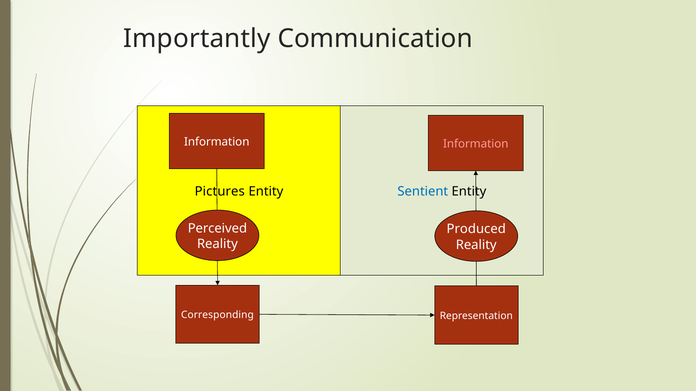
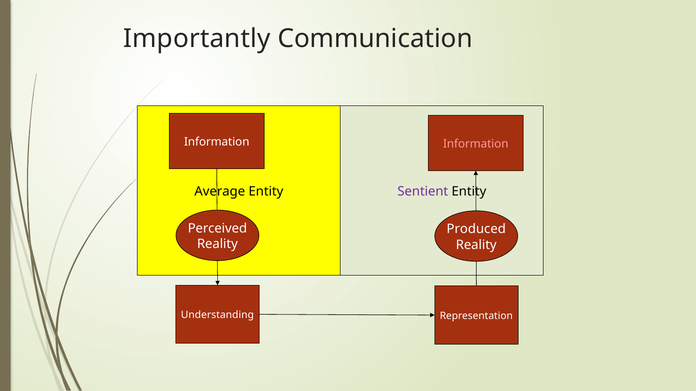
Pictures: Pictures -> Average
Sentient colour: blue -> purple
Corresponding: Corresponding -> Understanding
